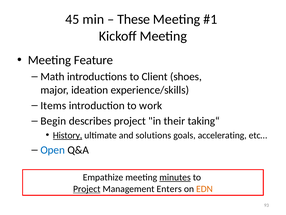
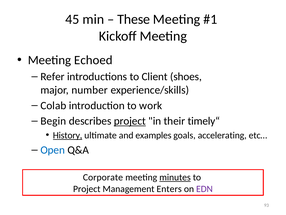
Feature: Feature -> Echoed
Math: Math -> Refer
ideation: ideation -> number
Items: Items -> Colab
project at (130, 121) underline: none -> present
taking“: taking“ -> timely“
solutions: solutions -> examples
Empathize: Empathize -> Corporate
Project at (87, 188) underline: present -> none
EDN colour: orange -> purple
